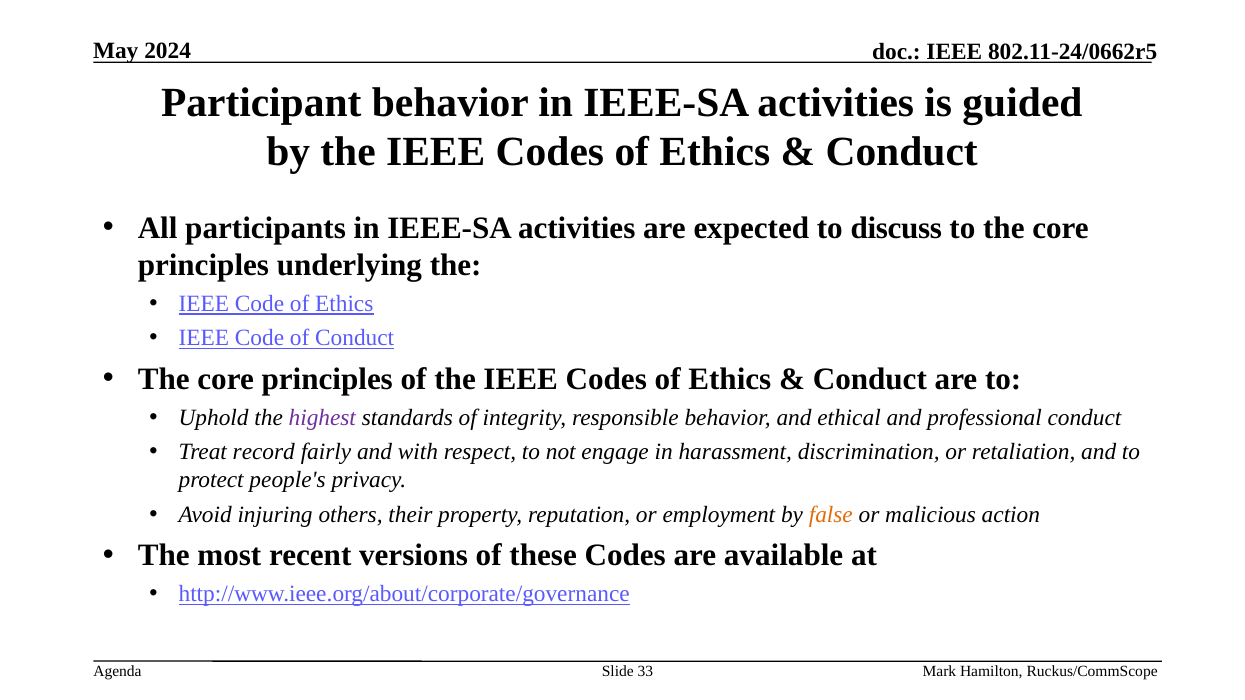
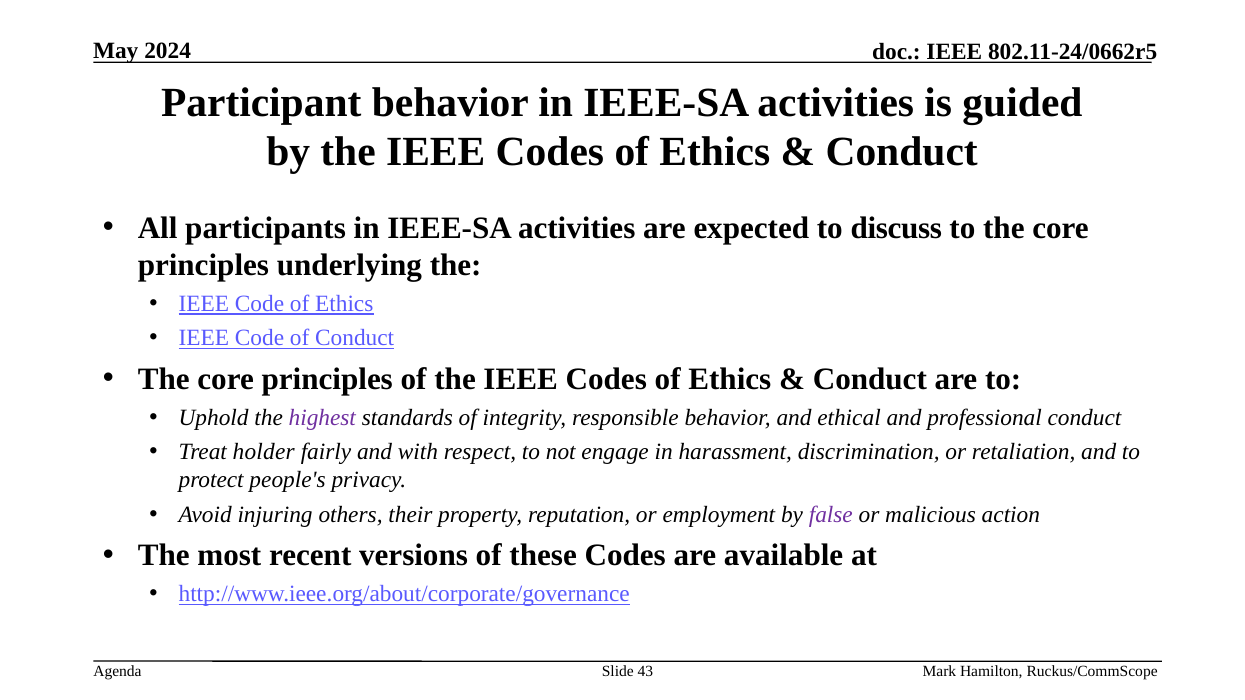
record: record -> holder
false colour: orange -> purple
33: 33 -> 43
